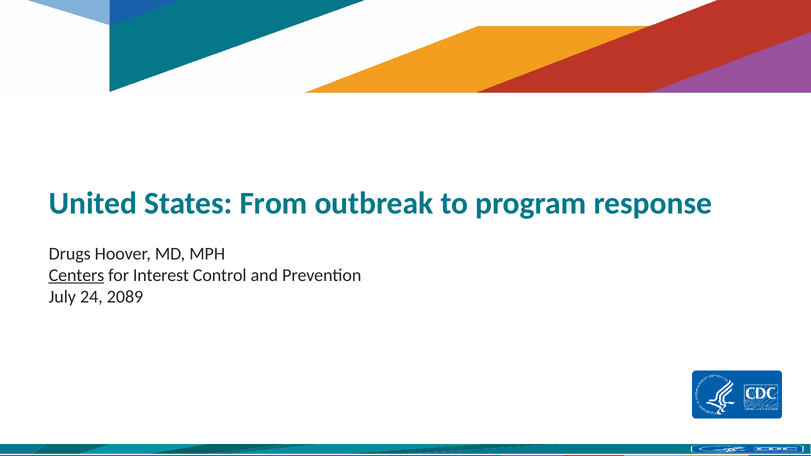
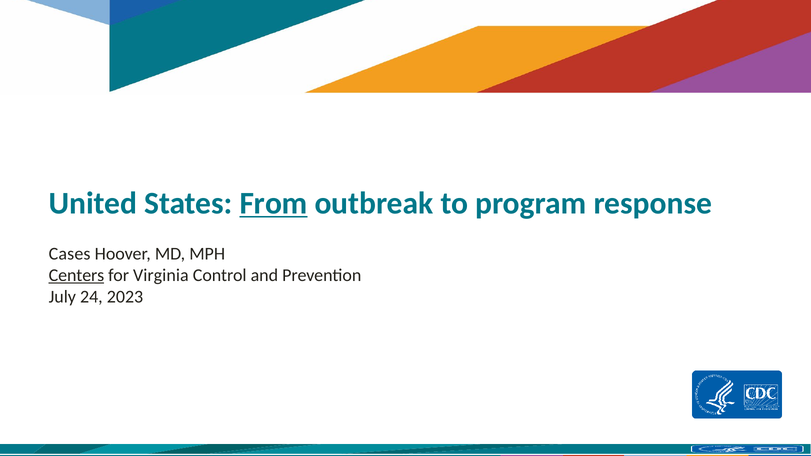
From underline: none -> present
Drugs: Drugs -> Cases
Interest: Interest -> Virginia
2089: 2089 -> 2023
